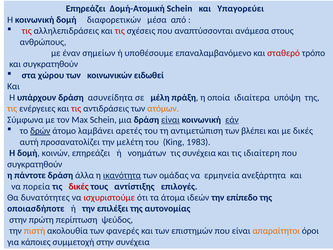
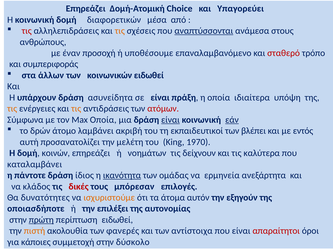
Δομή-Ατομική Schein: Schein -> Choice
τις at (120, 31) colour: red -> orange
αναπτύσσονται underline: none -> present
σημείων: σημείων -> προσοχή
και συγκρατηθούν: συγκρατηθούν -> συμπεριφοράς
χώρου: χώρου -> άλλων
σε μέλη: μέλη -> είναι
τις at (76, 109) colour: red -> orange
ατόμων colour: orange -> red
Max Schein: Schein -> Οποία
δρών underline: present -> none
αρετές: αρετές -> ακριβή
αντιμετώπιση: αντιμετώπιση -> εκπαιδευτικοί
με δικές: δικές -> εντός
1983: 1983 -> 1970
τις συνέχεια: συνέχεια -> δείχνουν
ιδιαίτερη: ιδιαίτερη -> καλύτερα
συγκρατηθούν at (35, 164): συγκρατηθούν -> καταλαμβάνει
άλλα: άλλα -> ίδιος
πορεία: πορεία -> κλάδος
αντίστιξης: αντίστιξης -> μπόρεσαν
ισχυριστούμε colour: red -> orange
ιδεών: ιδεών -> αυτόν
επίπεδο: επίπεδο -> εξηγούν
πρώτη underline: none -> present
περίπτωση ψεύδος: ψεύδος -> ειδωθεί
επιστημών: επιστημών -> αντίστοιχα
απαραίτητοι colour: orange -> red
στην συνέχεια: συνέχεια -> δύσκολο
